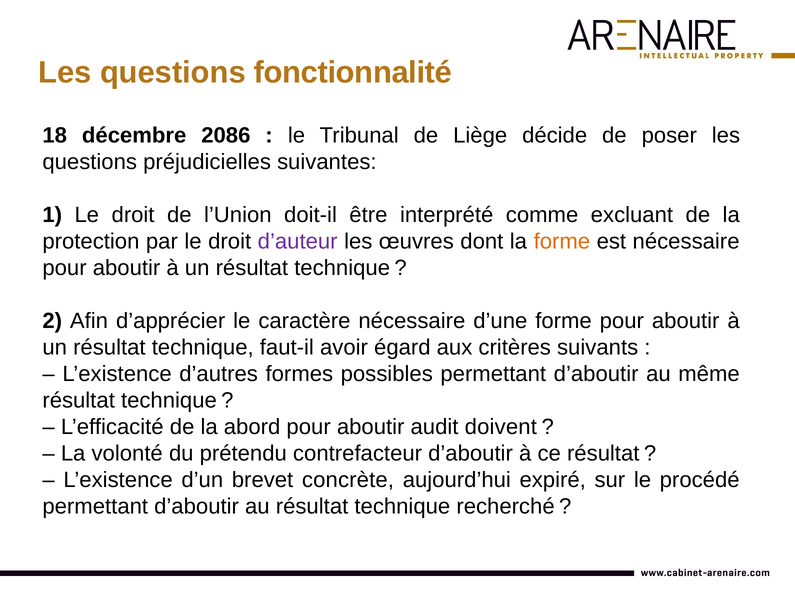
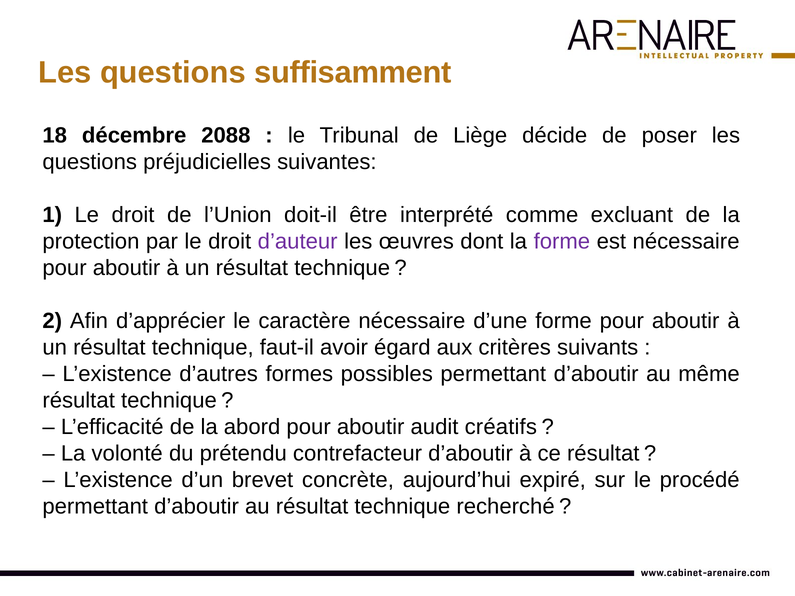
fonctionnalité: fonctionnalité -> suffisamment
2086: 2086 -> 2088
forme at (562, 241) colour: orange -> purple
doivent: doivent -> créatifs
